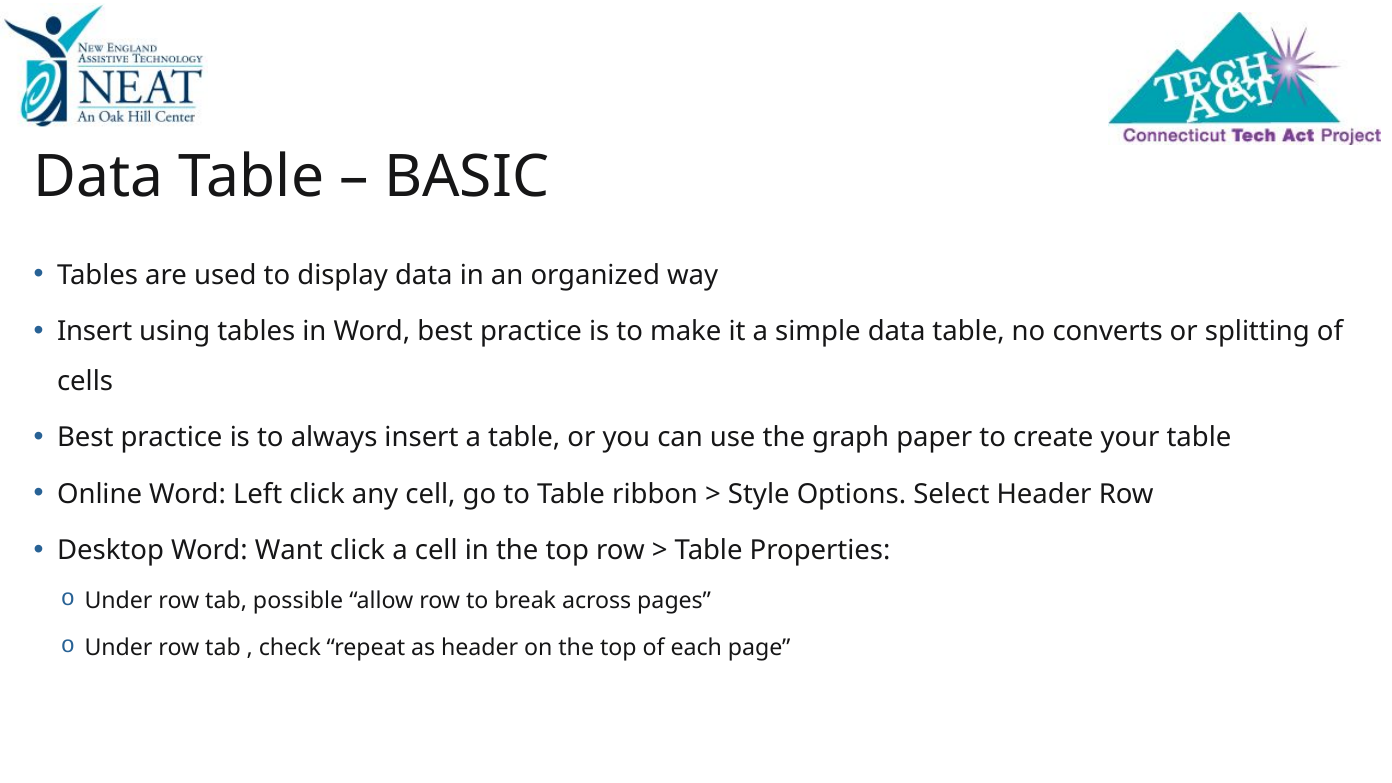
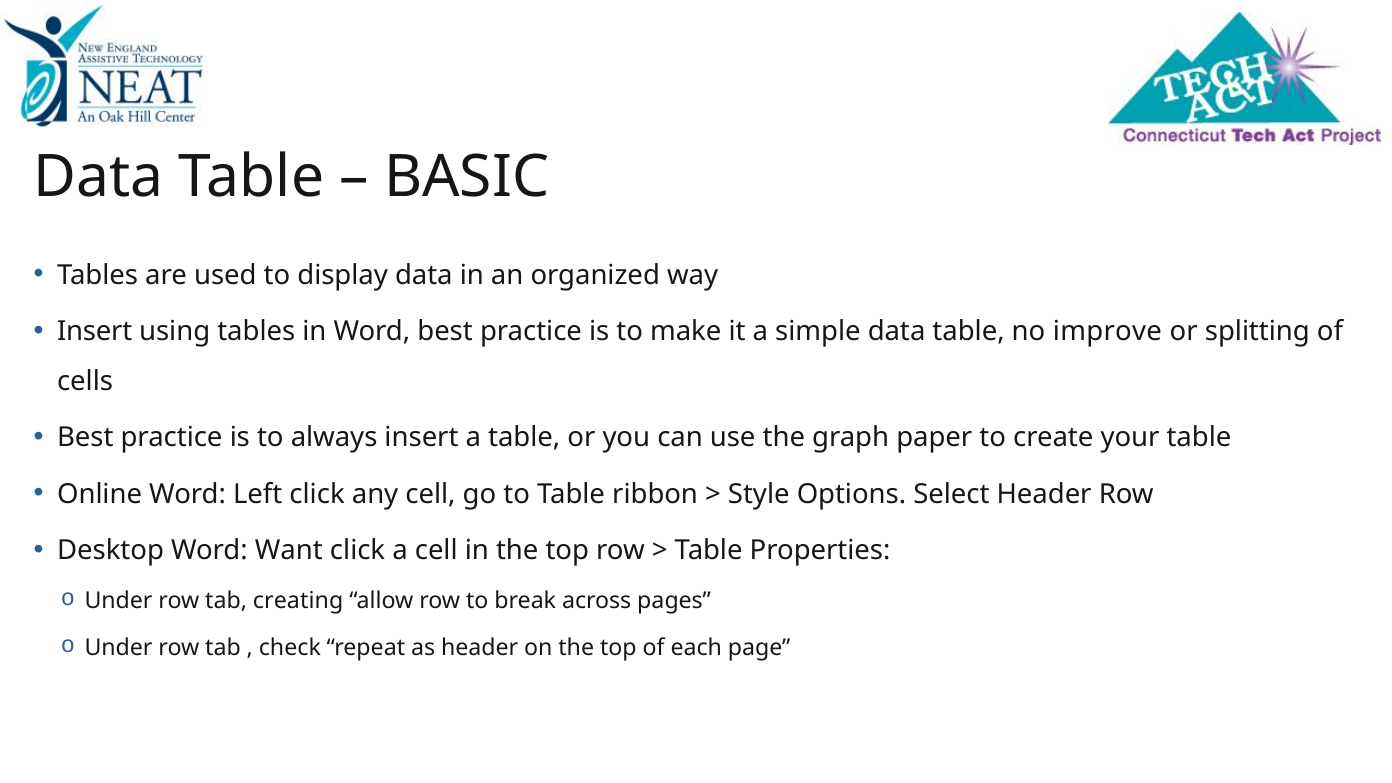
converts: converts -> improve
possible: possible -> creating
